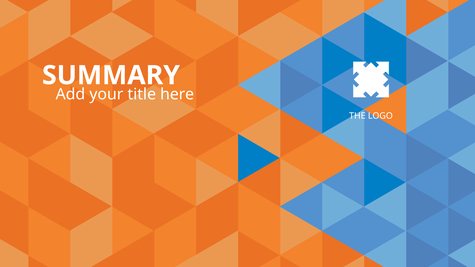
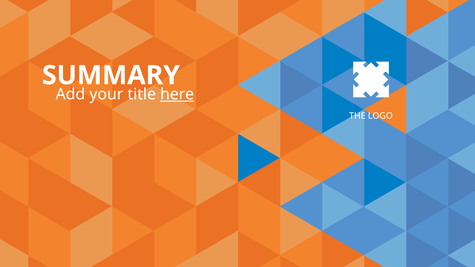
here underline: none -> present
